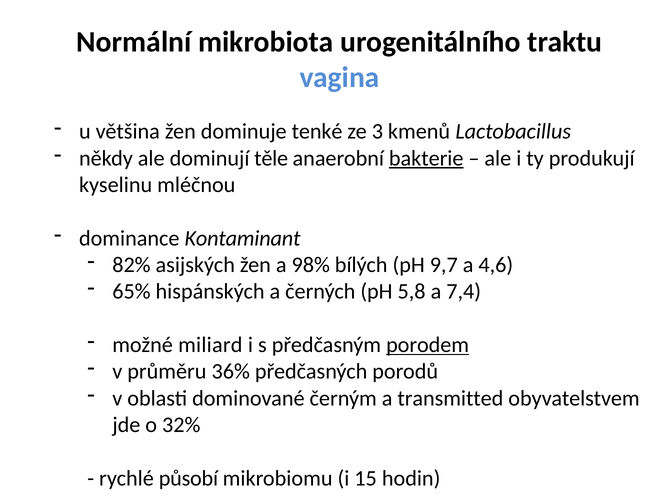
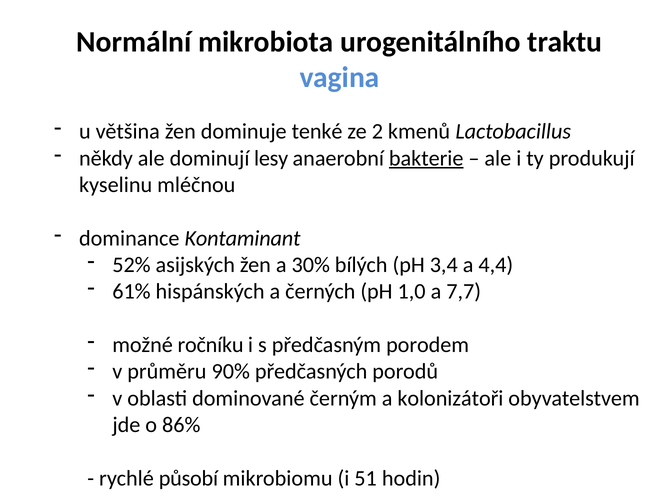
3: 3 -> 2
těle: těle -> lesy
82%: 82% -> 52%
98%: 98% -> 30%
9,7: 9,7 -> 3,4
4,6: 4,6 -> 4,4
65%: 65% -> 61%
5,8: 5,8 -> 1,0
7,4: 7,4 -> 7,7
miliard: miliard -> ročníku
porodem underline: present -> none
36%: 36% -> 90%
transmitted: transmitted -> kolonizátoři
32%: 32% -> 86%
15: 15 -> 51
